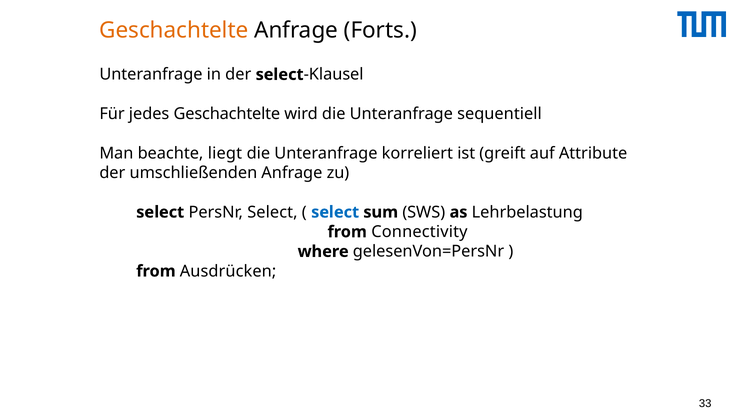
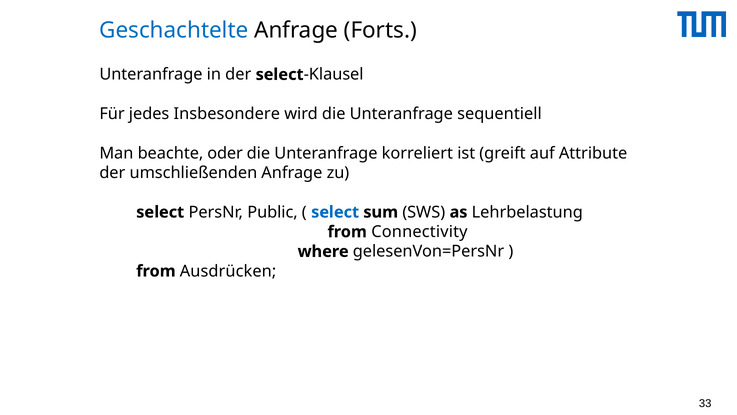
Geschachtelte at (174, 30) colour: orange -> blue
jedes Geschachtelte: Geschachtelte -> Insbesondere
liegt: liegt -> oder
PersNr Select: Select -> Public
